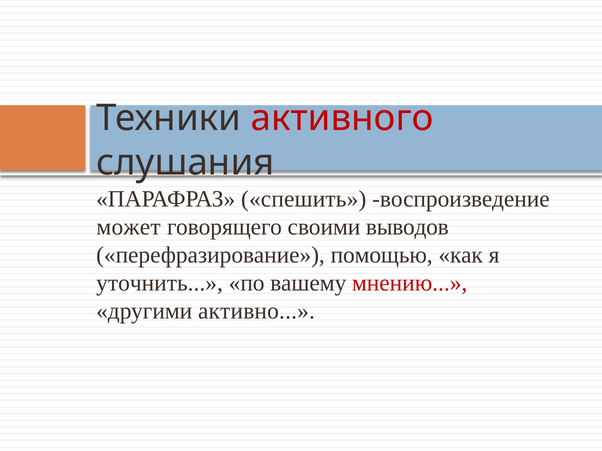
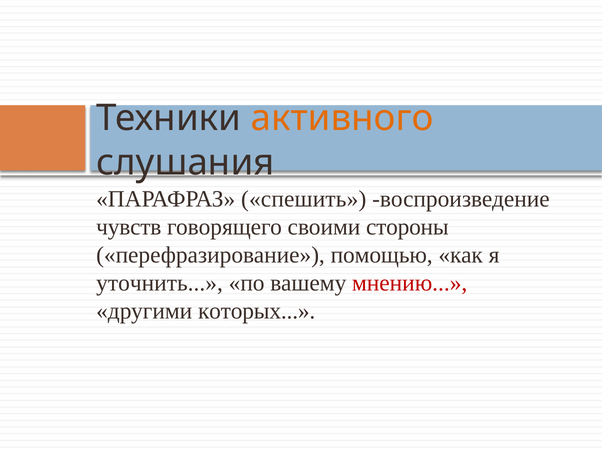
активного colour: red -> orange
может: может -> чувств
выводов: выводов -> стороны
активно: активно -> которых
